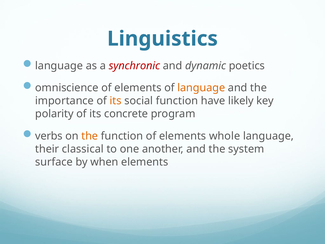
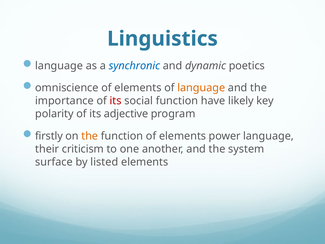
synchronic colour: red -> blue
its at (116, 101) colour: orange -> red
concrete: concrete -> adjective
verbs: verbs -> firstly
whole: whole -> power
classical: classical -> criticism
when: when -> listed
